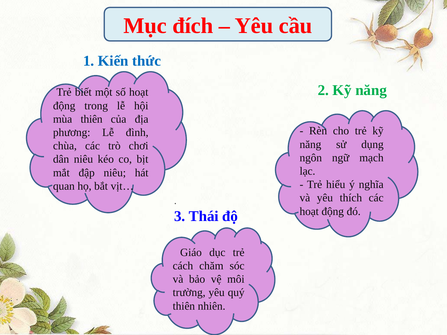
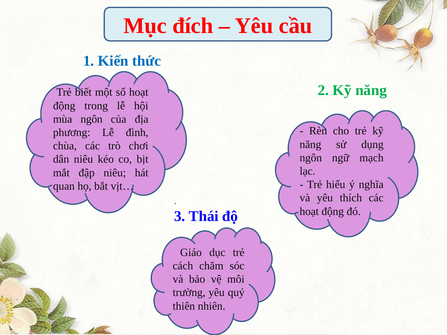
mùa thiên: thiên -> ngôn
